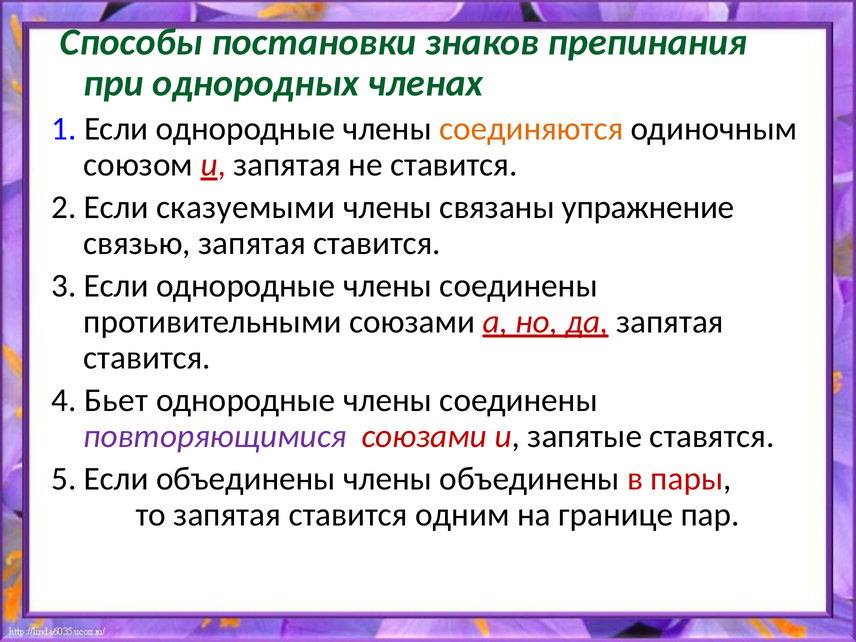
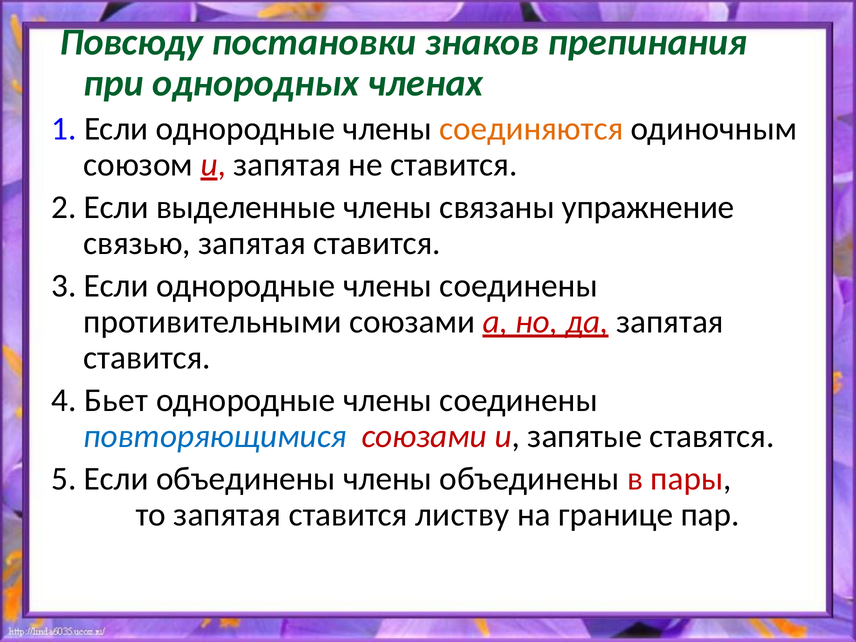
Способы: Способы -> Повсюду
сказуемыми: сказуемыми -> выделенные
повторяющимися colour: purple -> blue
одним: одним -> листву
